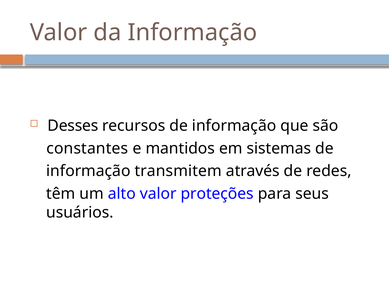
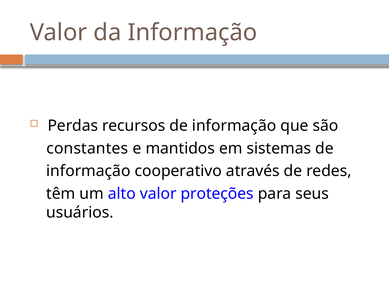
Desses: Desses -> Perdas
transmitem: transmitem -> cooperativo
